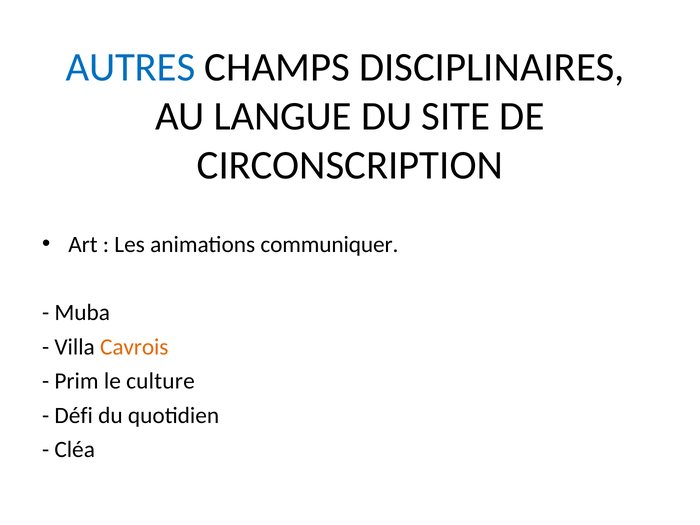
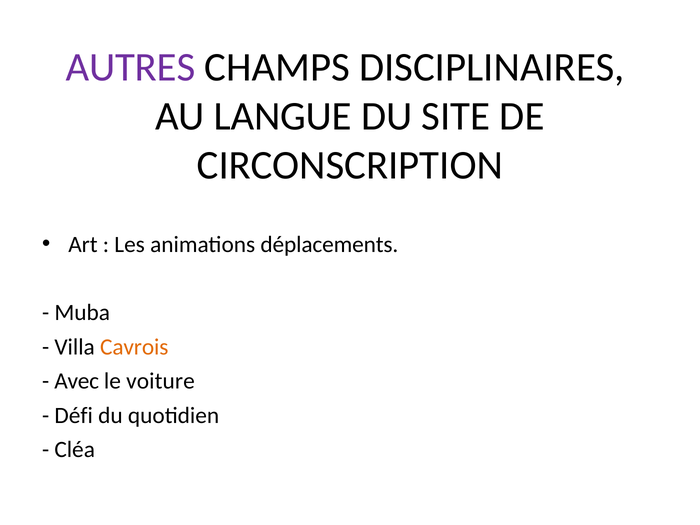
AUTRES colour: blue -> purple
communiquer: communiquer -> déplacements
Prim: Prim -> Avec
culture: culture -> voiture
